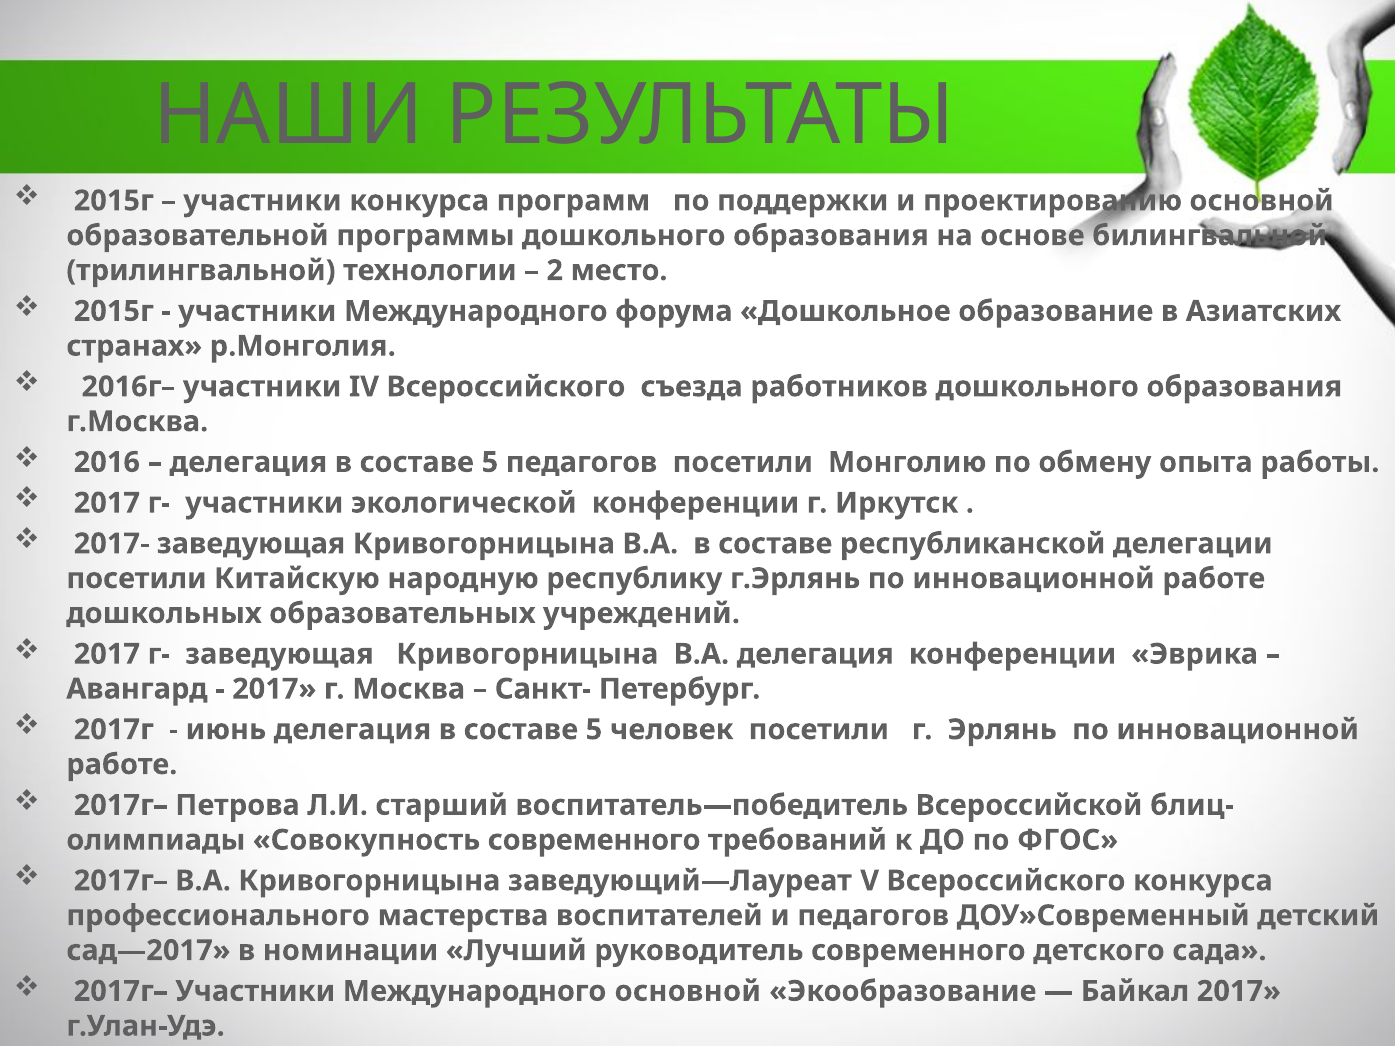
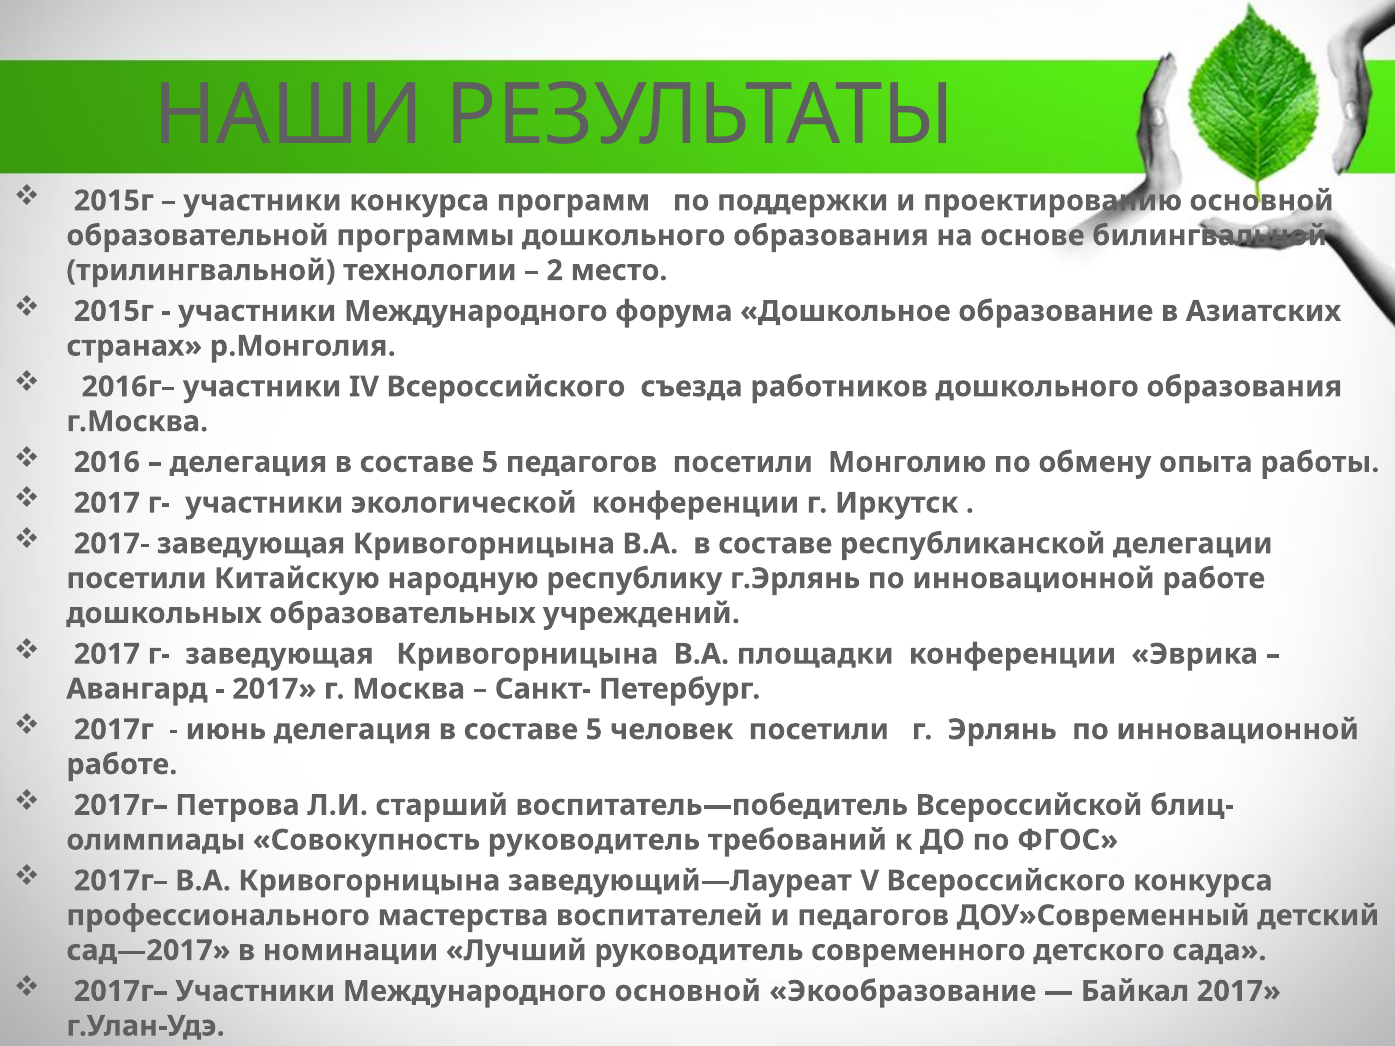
В.А делегация: делегация -> площадки
Совокупность современного: современного -> руководитель
